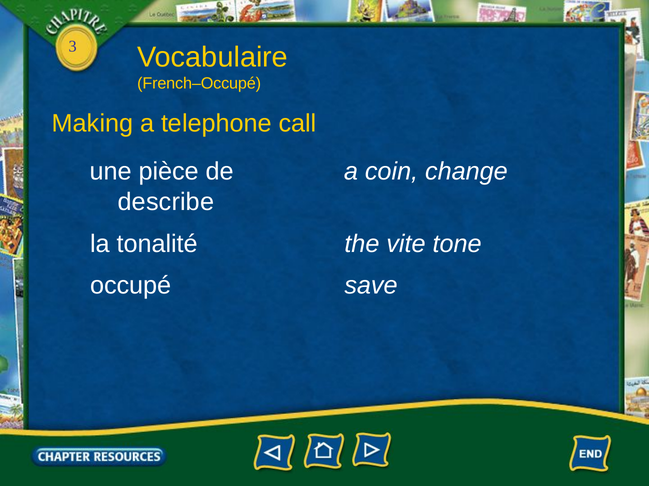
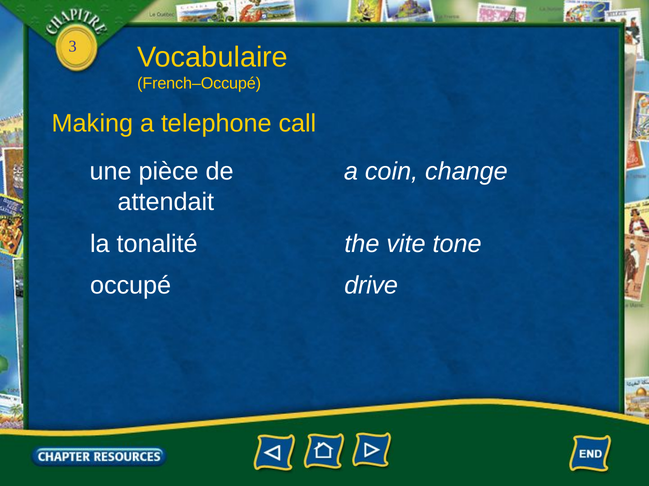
describe: describe -> attendait
save: save -> drive
